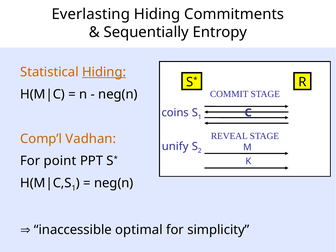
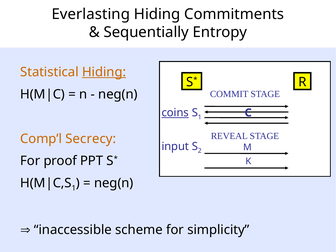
coins underline: none -> present
Vadhan: Vadhan -> Secrecy
unify: unify -> input
point: point -> proof
optimal: optimal -> scheme
